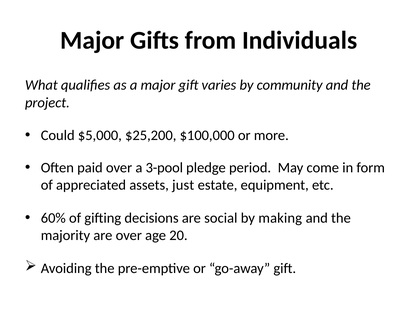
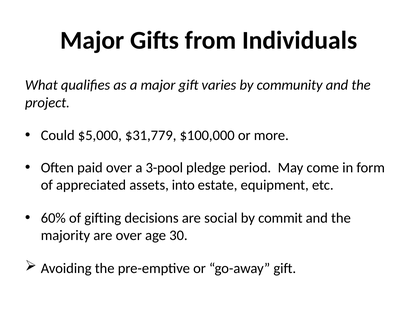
$25,200: $25,200 -> $31,779
just: just -> into
making: making -> commit
20: 20 -> 30
